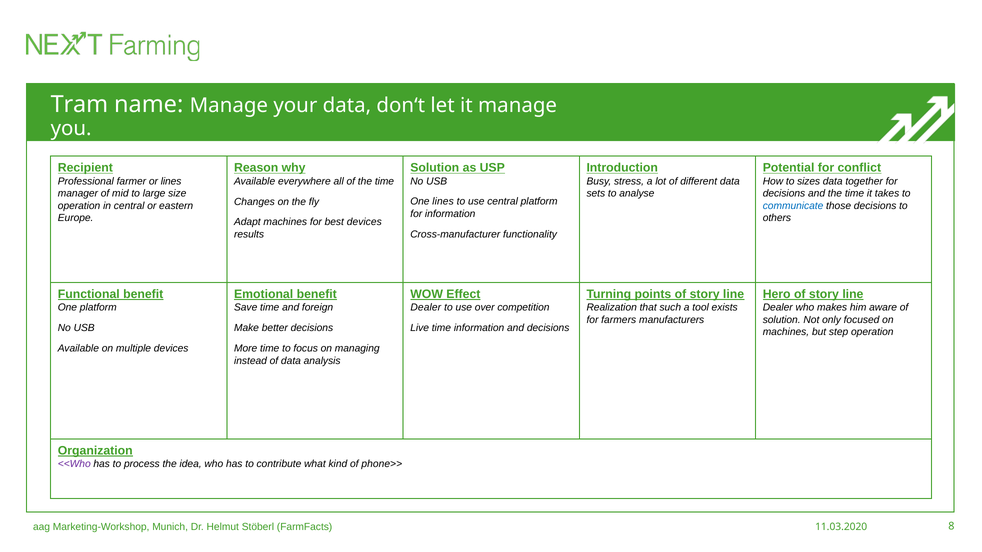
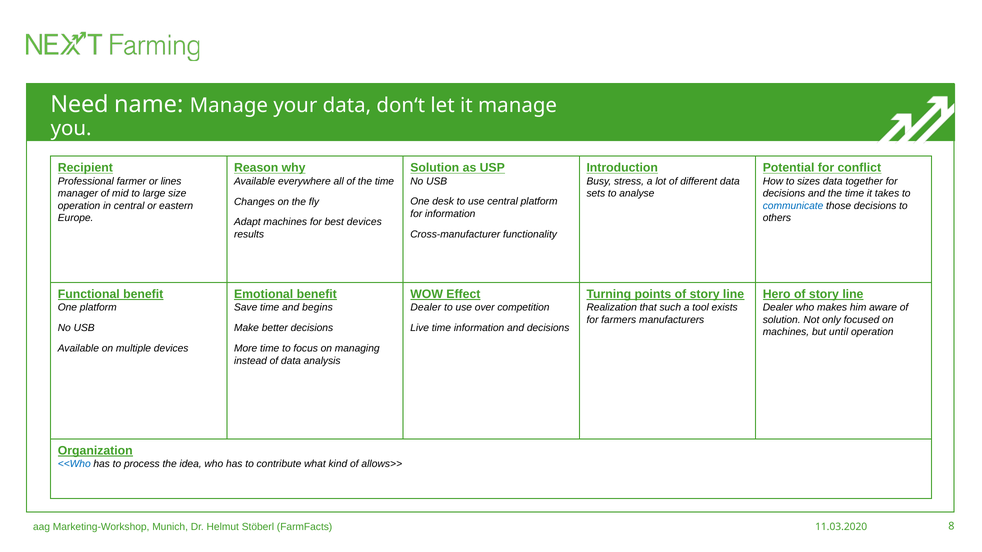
Tram: Tram -> Need
One lines: lines -> desk
foreign: foreign -> begins
step: step -> until
<<Who colour: purple -> blue
phone>>: phone>> -> allows>>
